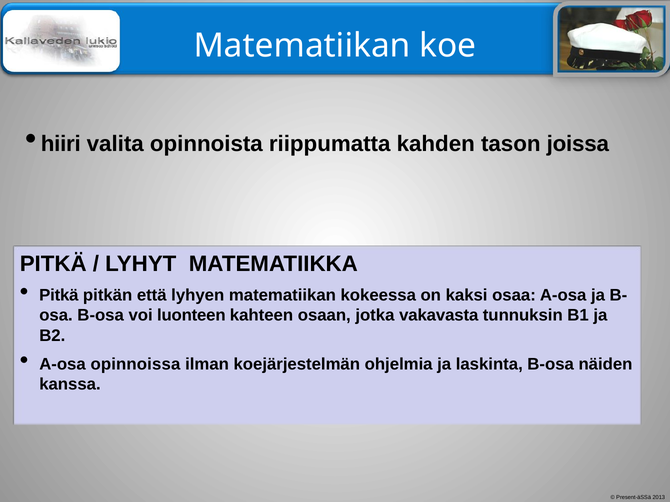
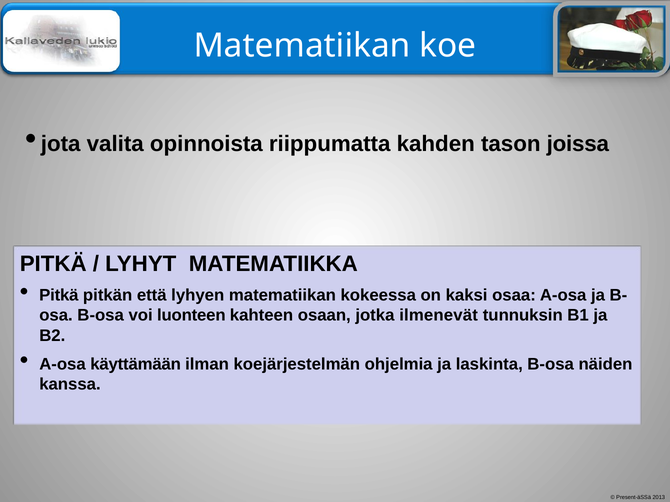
hiiri: hiiri -> jota
vakavasta: vakavasta -> ilmenevät
opinnoissa: opinnoissa -> käyttämään
